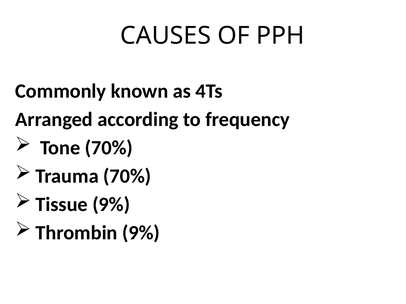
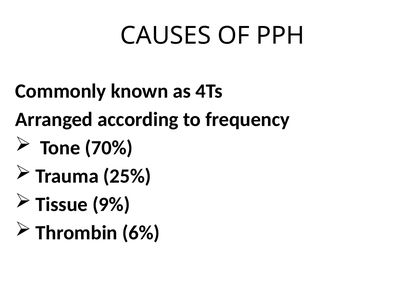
Trauma 70%: 70% -> 25%
Thrombin 9%: 9% -> 6%
